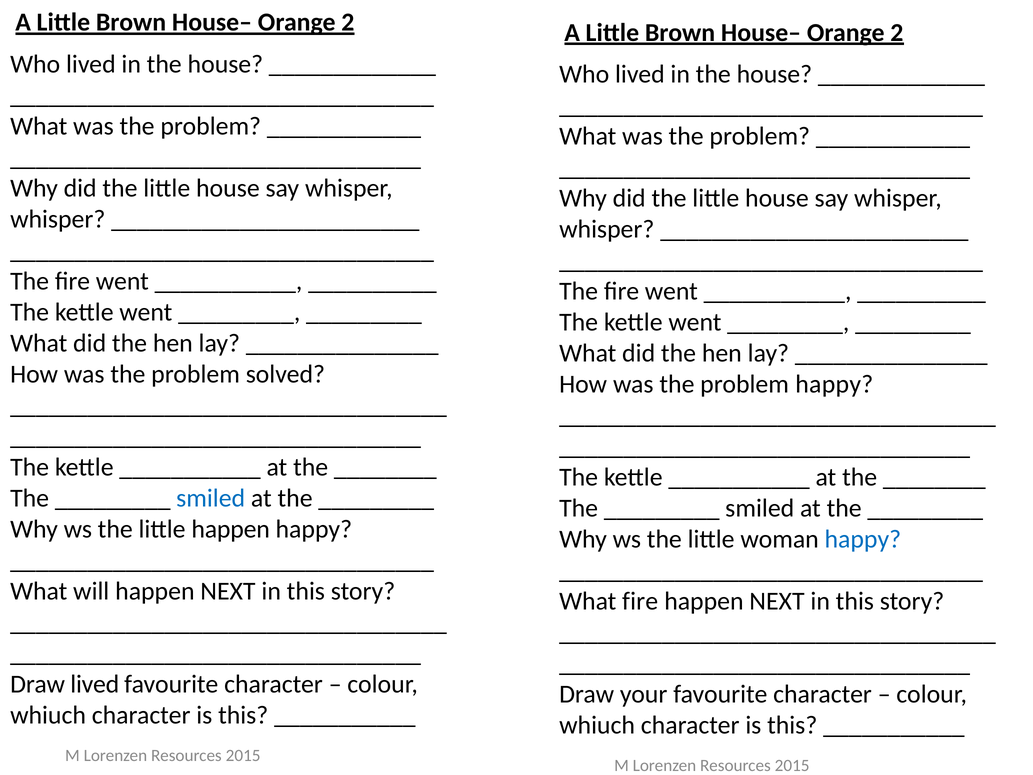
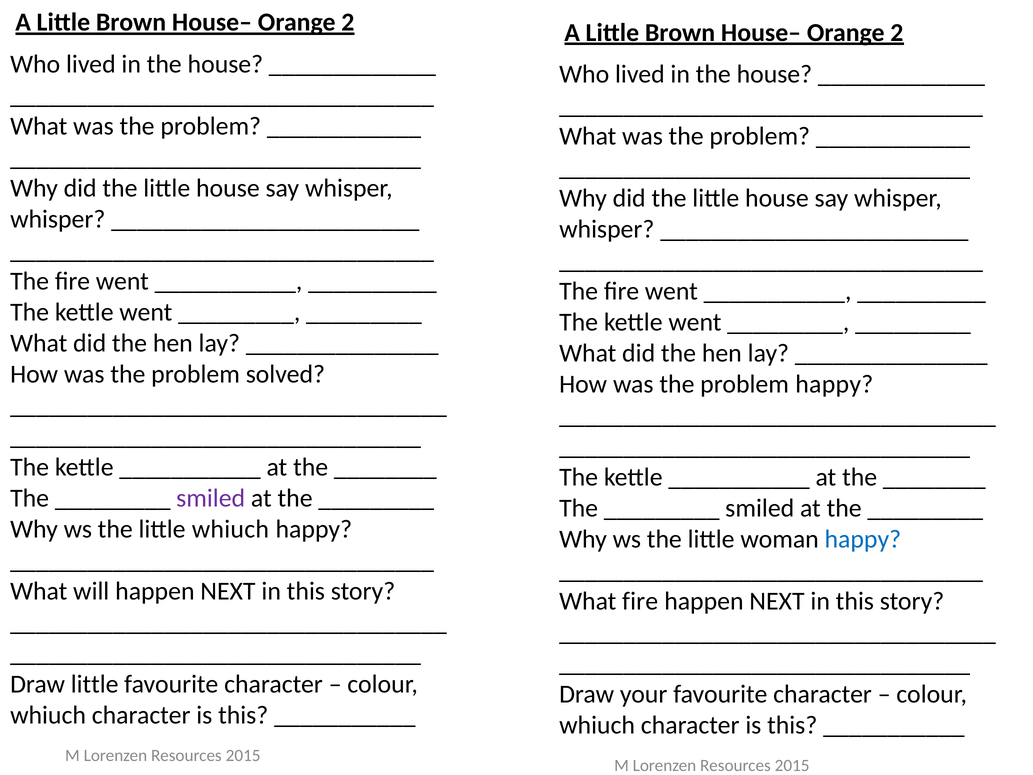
smiled at (211, 498) colour: blue -> purple
little happen: happen -> whiuch
Draw lived: lived -> little
